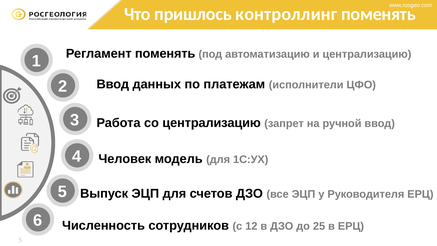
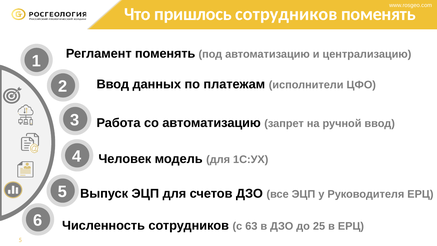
пришлось контроллинг: контроллинг -> сотрудников
со централизацию: централизацию -> автоматизацию
12: 12 -> 63
